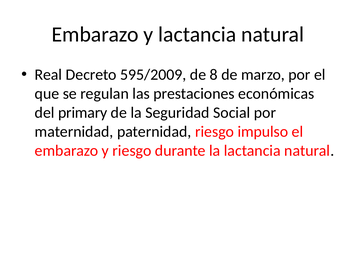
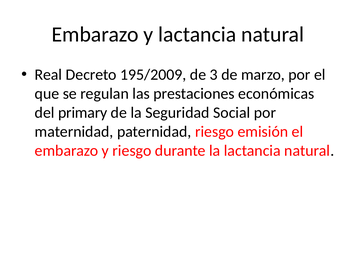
595/2009: 595/2009 -> 195/2009
8: 8 -> 3
impulso: impulso -> emisión
